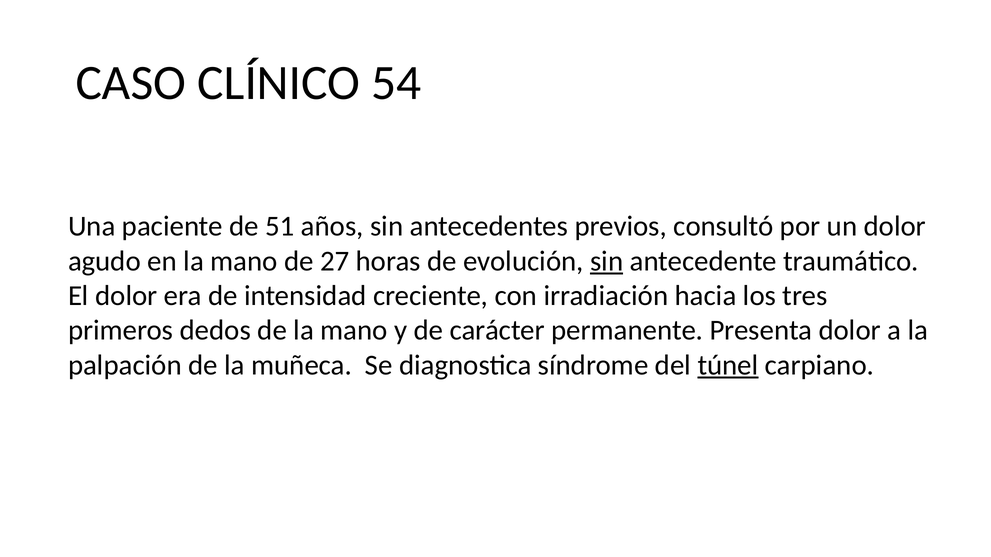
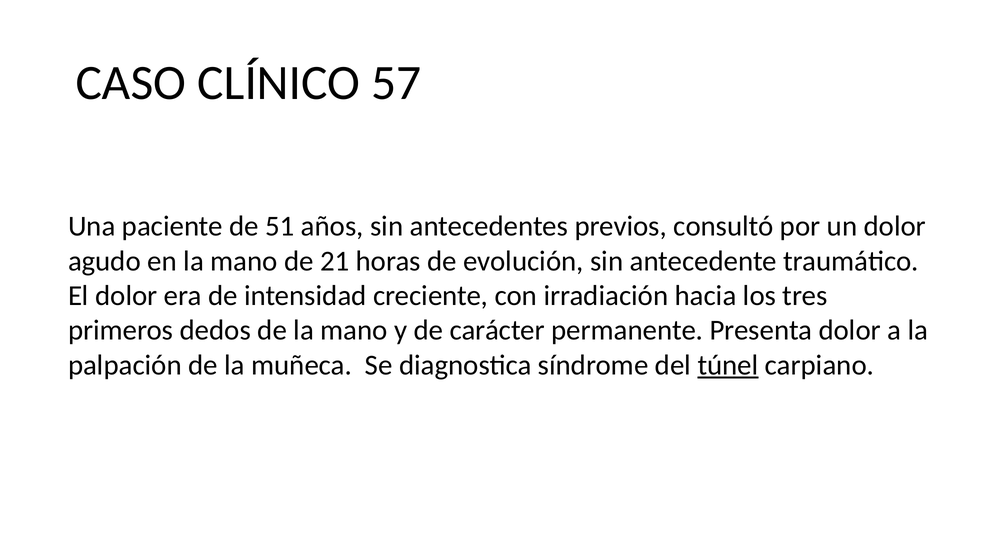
54: 54 -> 57
27: 27 -> 21
sin at (607, 261) underline: present -> none
